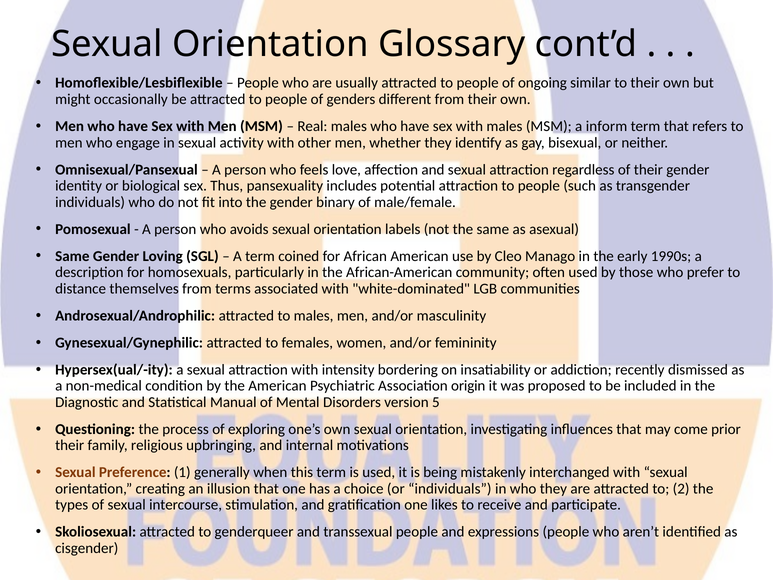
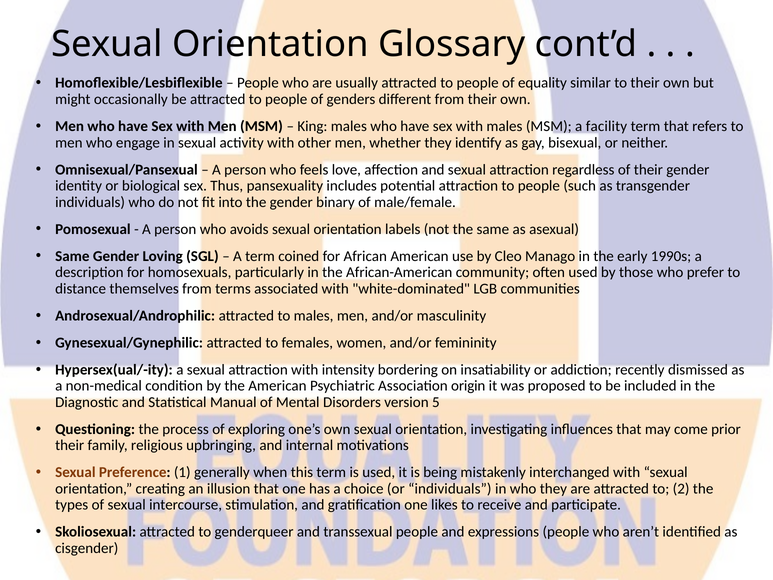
ongoing: ongoing -> equality
Real: Real -> King
inform: inform -> facility
